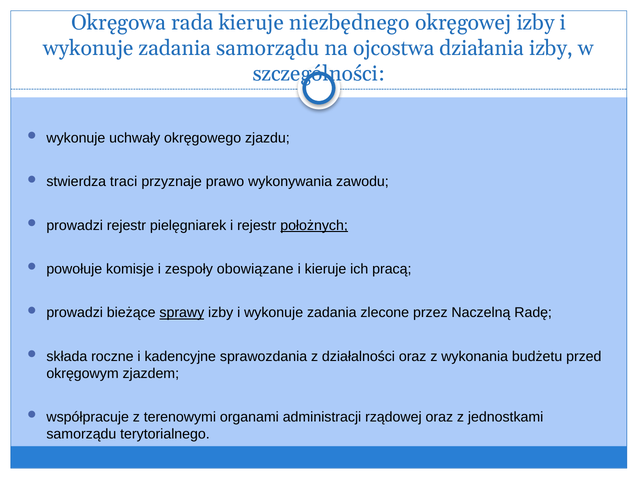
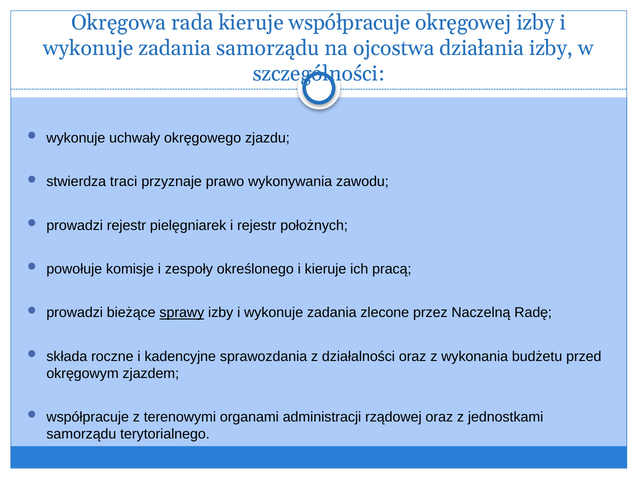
kieruje niezbędnego: niezbędnego -> współpracuje
położnych underline: present -> none
obowiązane: obowiązane -> określonego
